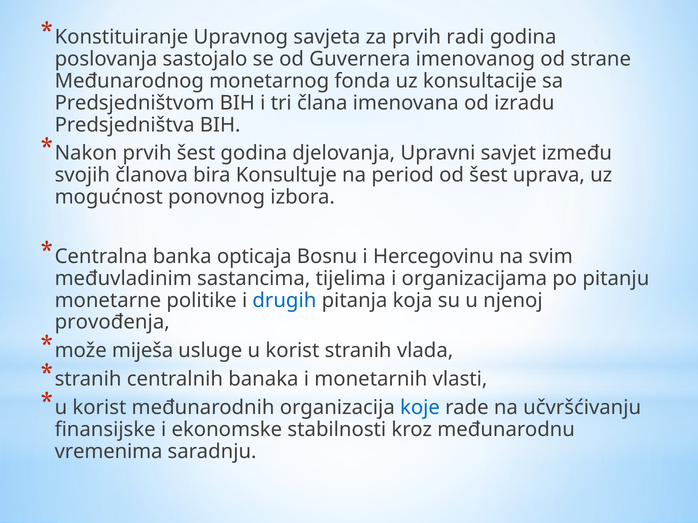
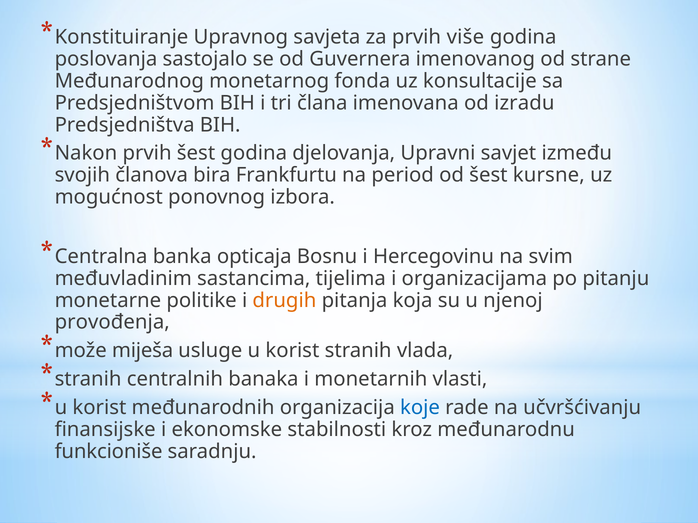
radi: radi -> više
Konsultuje: Konsultuje -> Frankfurtu
uprava: uprava -> kursne
drugih colour: blue -> orange
vremenima: vremenima -> funkcioniše
